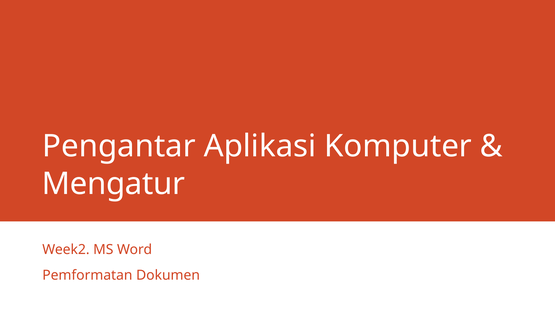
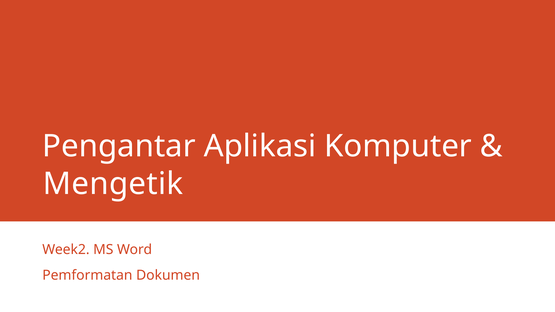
Mengatur: Mengatur -> Mengetik
